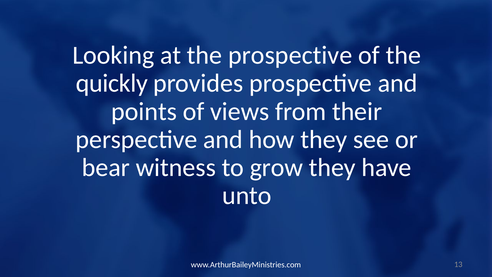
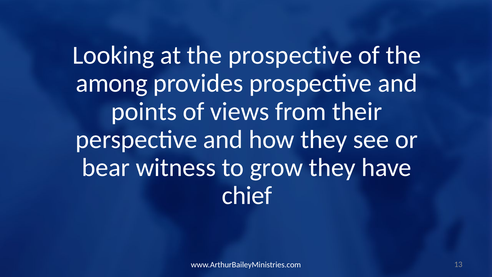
quickly: quickly -> among
unto: unto -> chief
